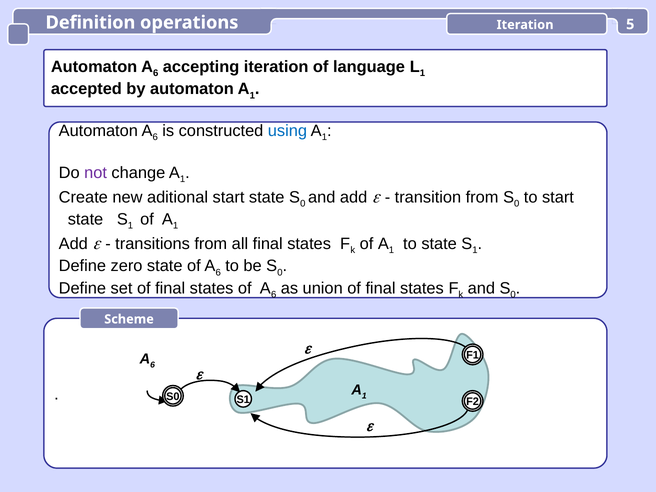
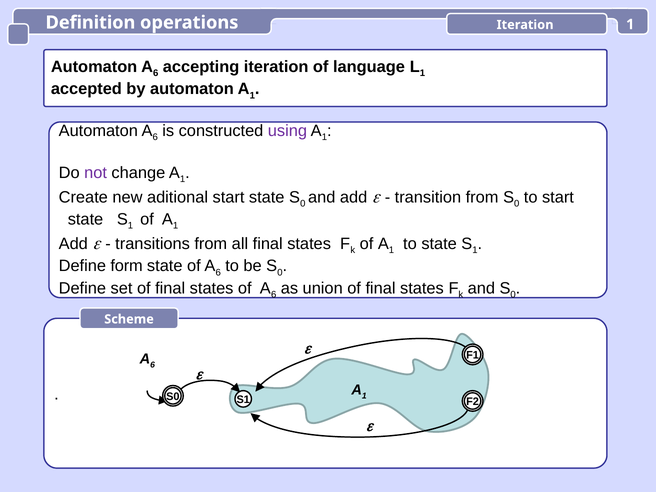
Iteration 5: 5 -> 1
using colour: blue -> purple
zero: zero -> form
